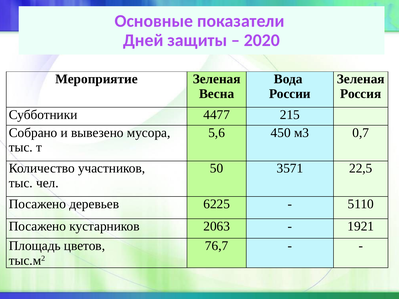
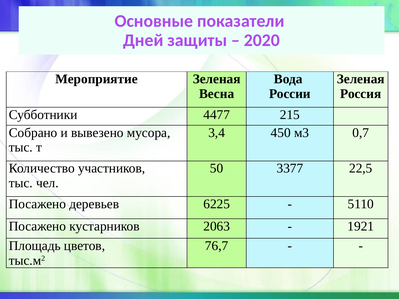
5,6: 5,6 -> 3,4
3571: 3571 -> 3377
